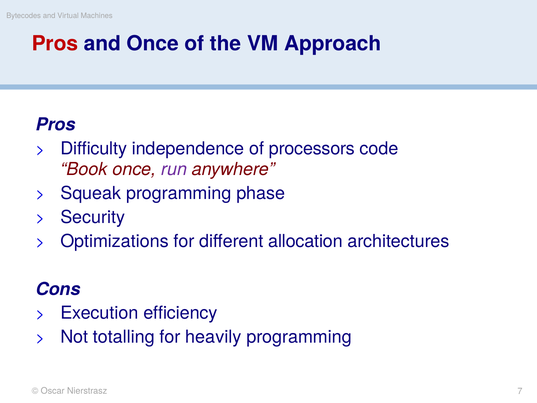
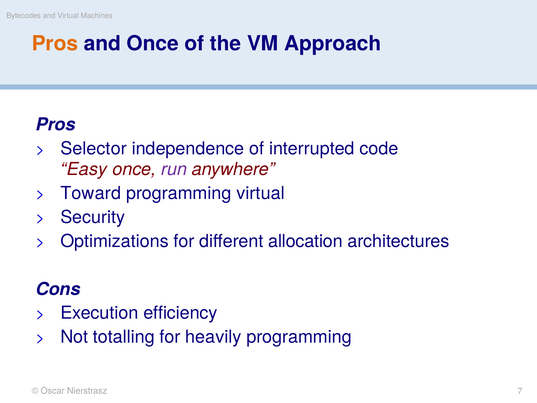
Pros at (55, 44) colour: red -> orange
Difficulty: Difficulty -> Selector
processors: processors -> interrupted
Book: Book -> Easy
Squeak: Squeak -> Toward
programming phase: phase -> virtual
